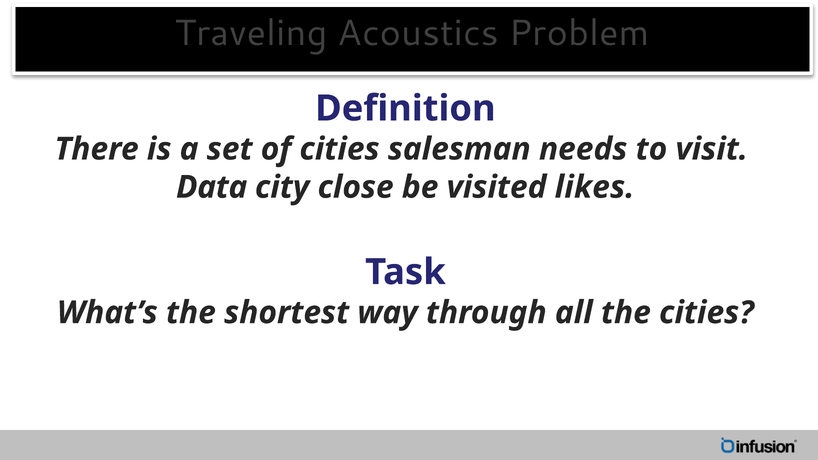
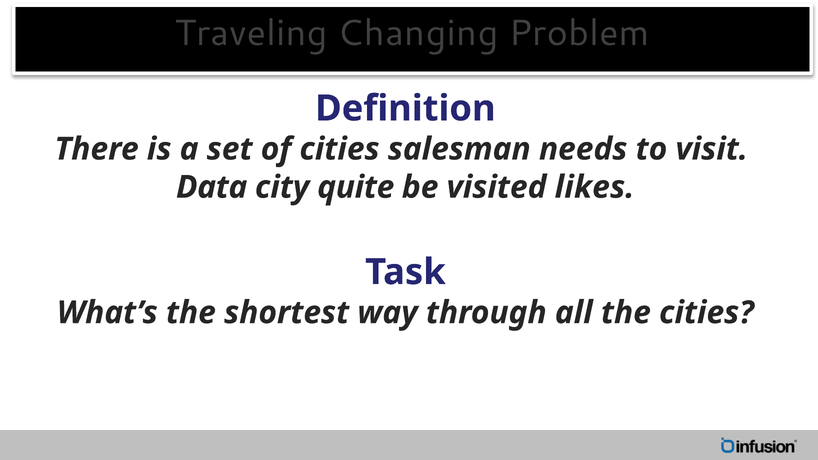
Acoustics: Acoustics -> Changing
close: close -> quite
